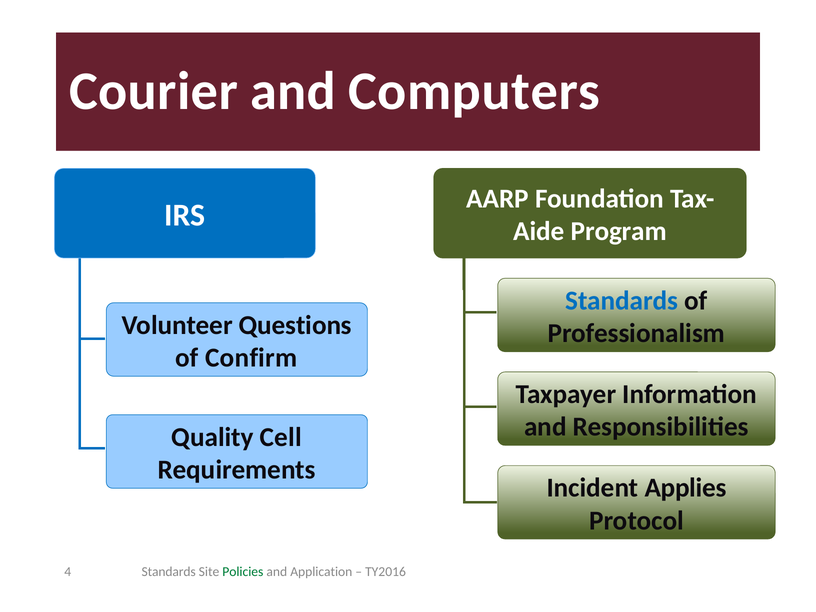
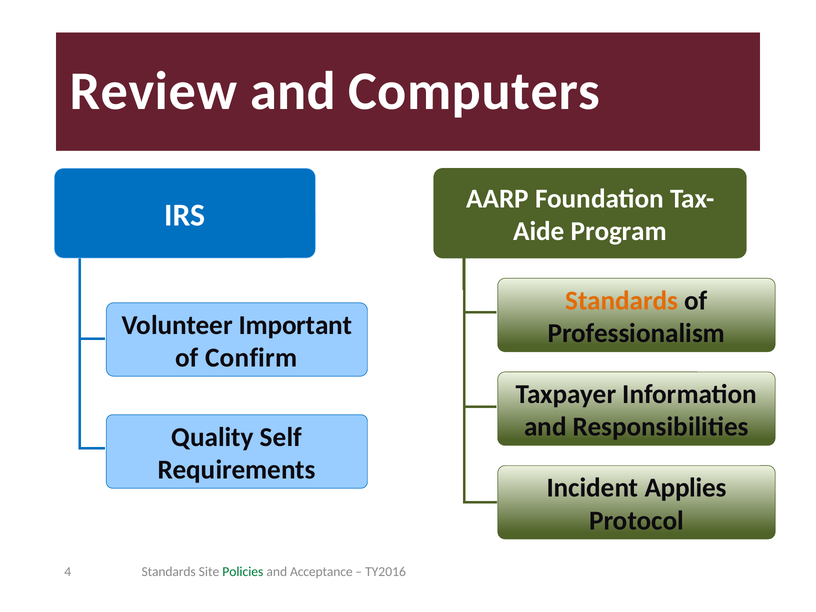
Courier: Courier -> Review
Standards at (622, 301) colour: blue -> orange
Questions: Questions -> Important
Cell: Cell -> Self
Application: Application -> Acceptance
